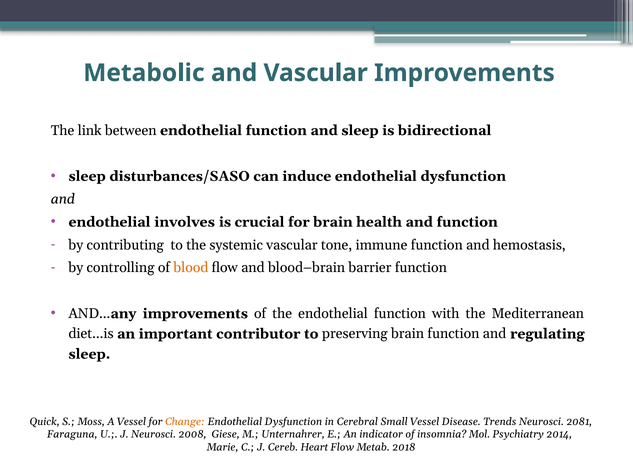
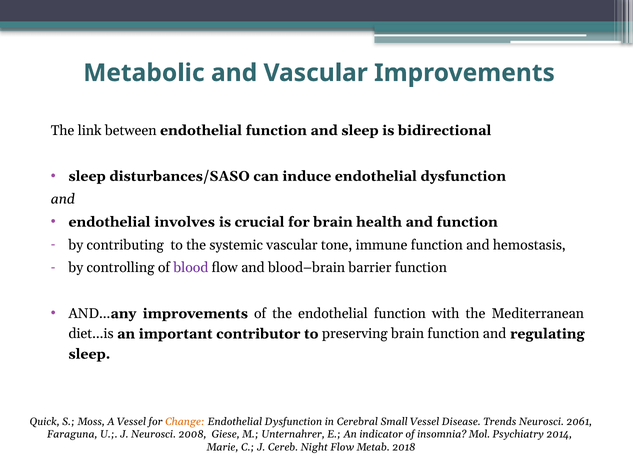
blood colour: orange -> purple
2081: 2081 -> 2061
Heart: Heart -> Night
